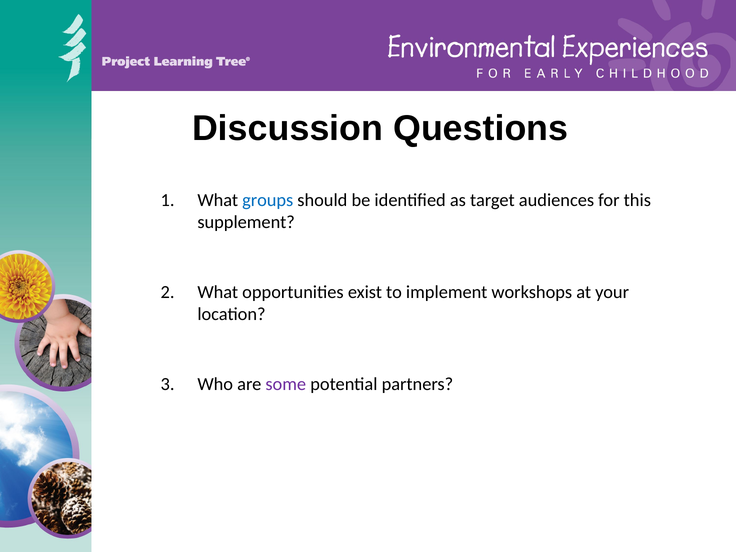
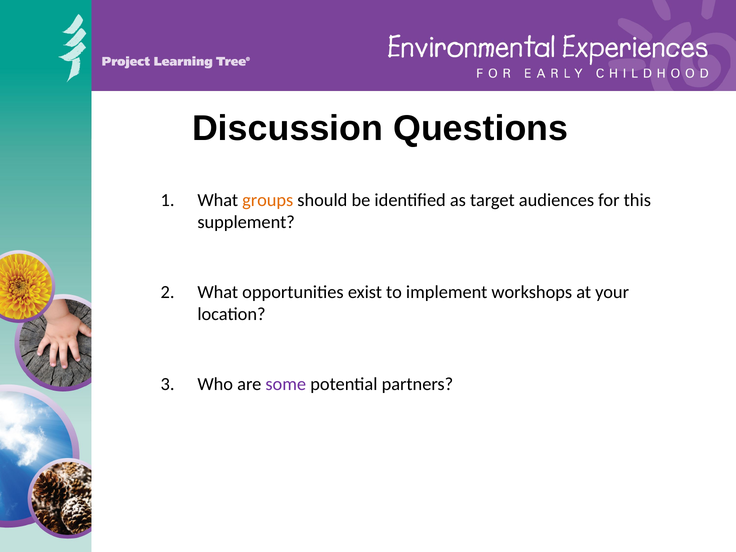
groups colour: blue -> orange
